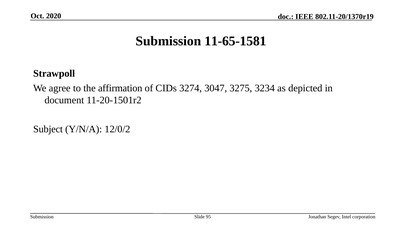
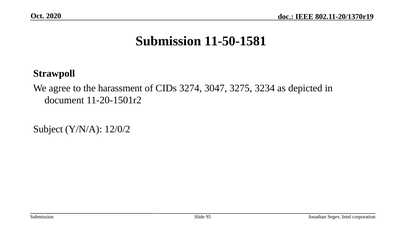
11-65-1581: 11-65-1581 -> 11-50-1581
affirmation: affirmation -> harassment
